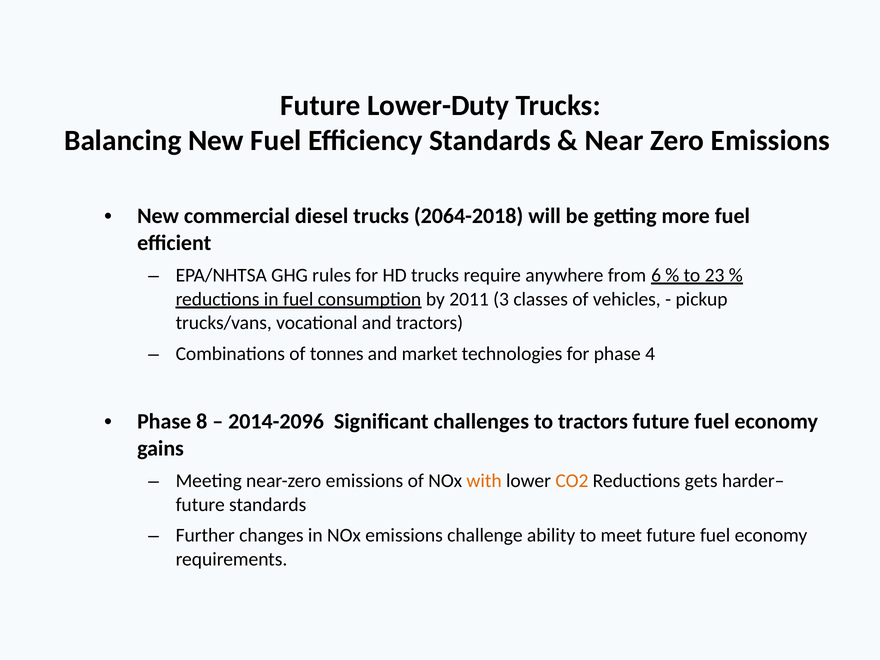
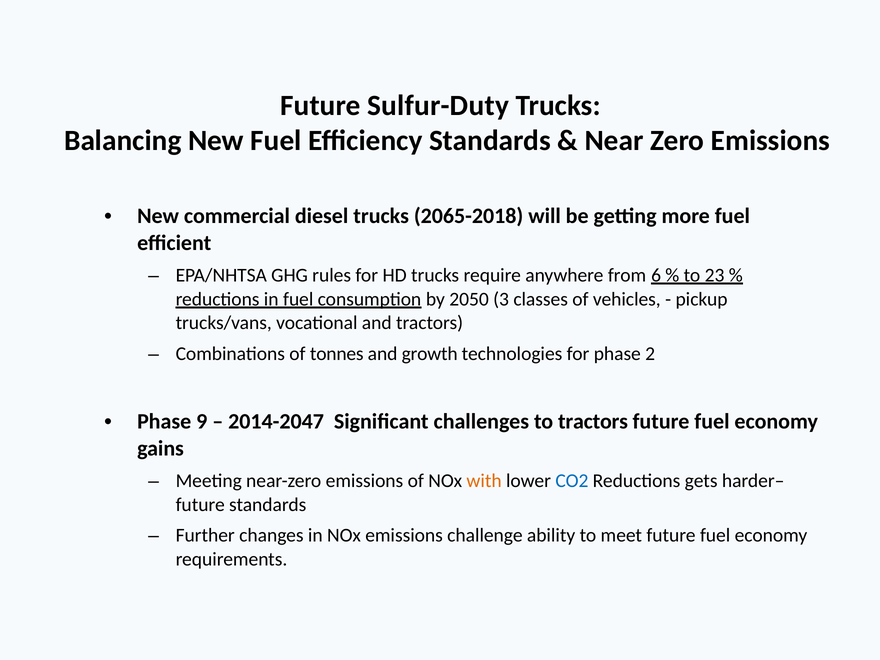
Lower-Duty: Lower-Duty -> Sulfur-Duty
2064-2018: 2064-2018 -> 2065-2018
2011: 2011 -> 2050
market: market -> growth
4: 4 -> 2
8: 8 -> 9
2014-2096: 2014-2096 -> 2014-2047
CO2 colour: orange -> blue
